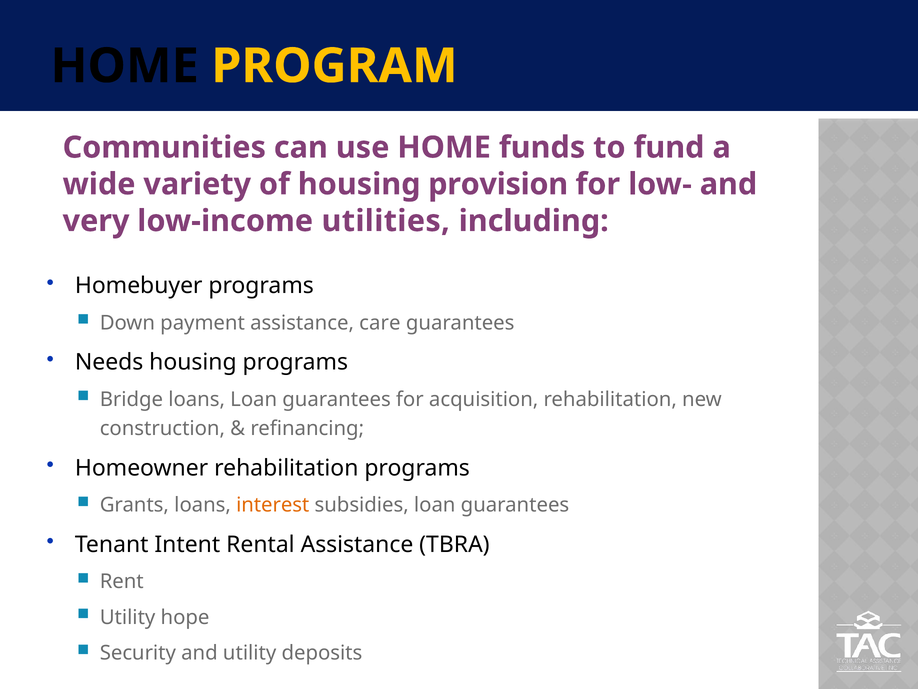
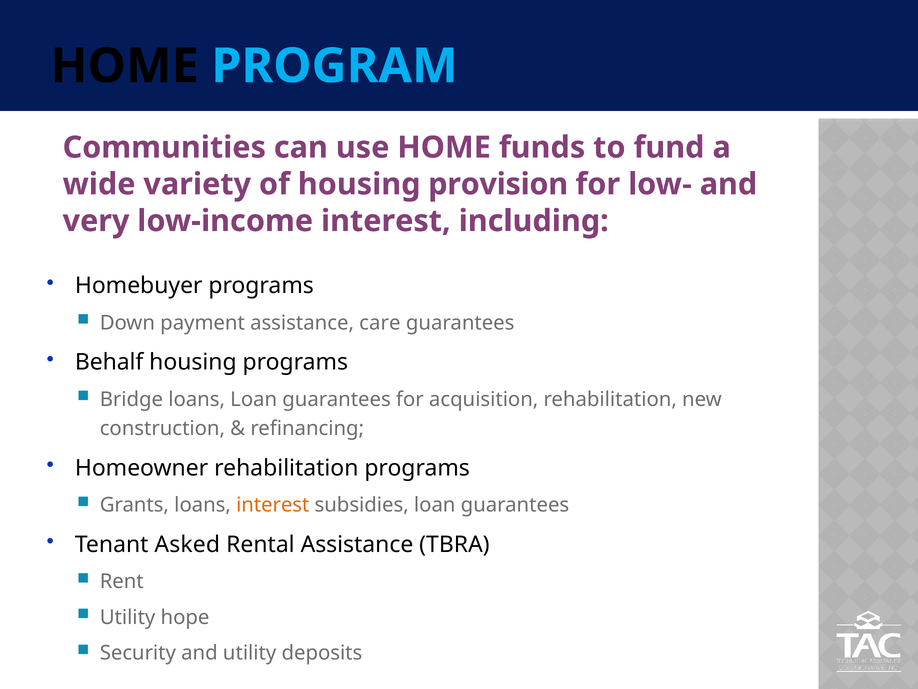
PROGRAM colour: yellow -> light blue
low-income utilities: utilities -> interest
Needs: Needs -> Behalf
Intent: Intent -> Asked
